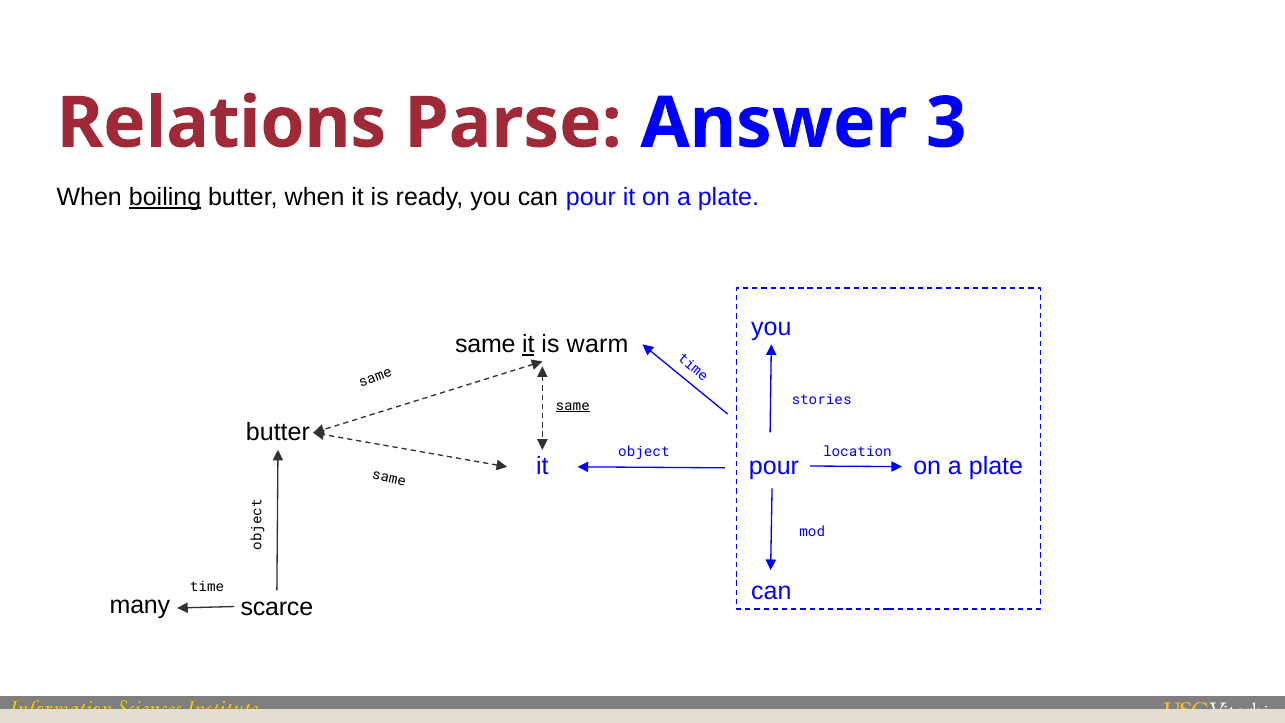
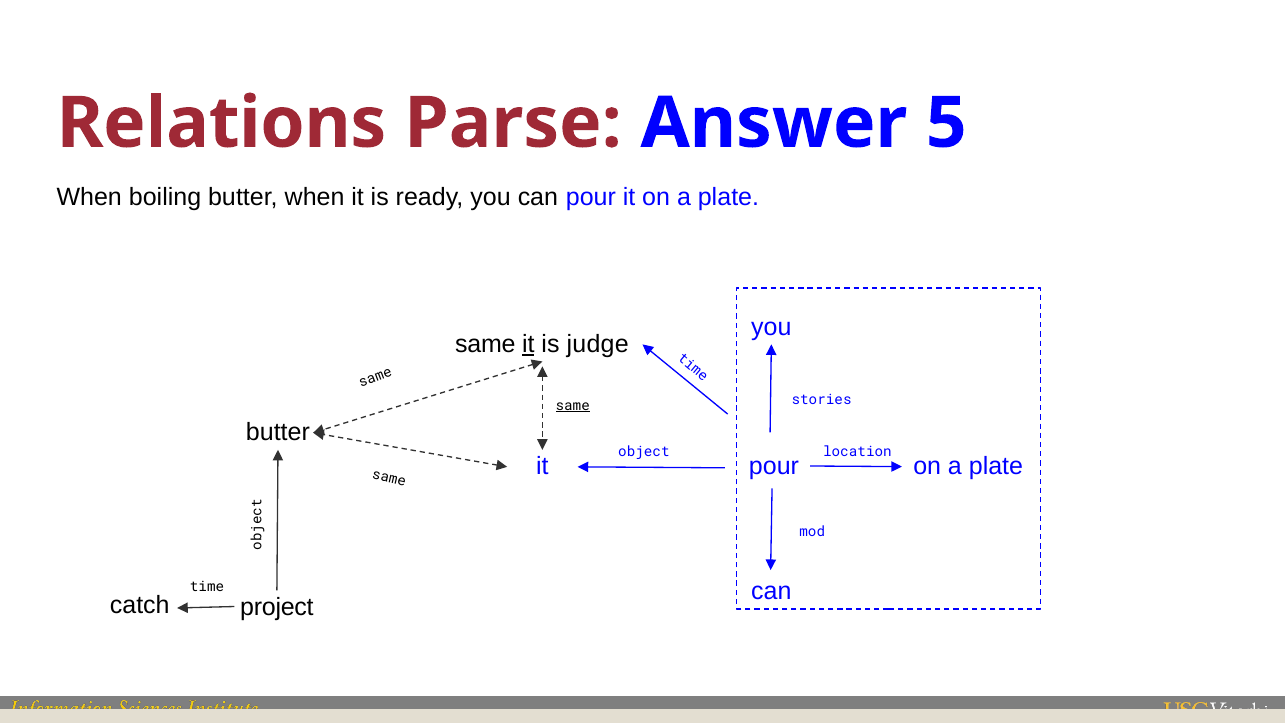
3: 3 -> 5
boiling underline: present -> none
warm: warm -> judge
many: many -> catch
scarce: scarce -> project
